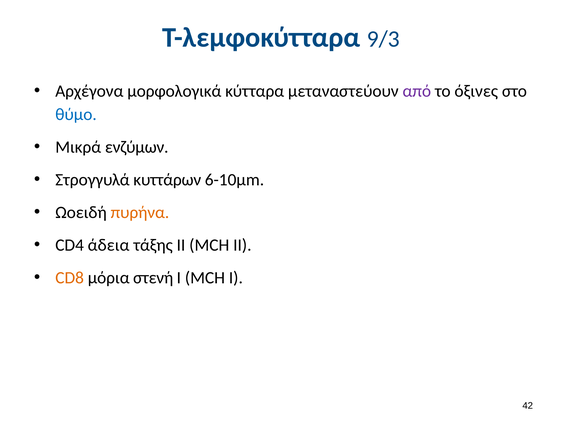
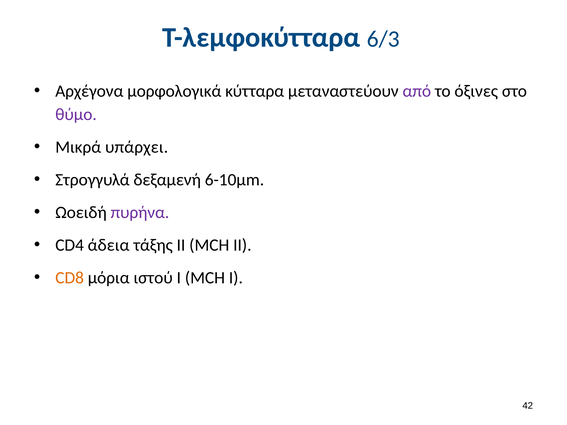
9/3: 9/3 -> 6/3
θύμο colour: blue -> purple
ενζύμων: ενζύμων -> υπάρχει
κυττάρων: κυττάρων -> δεξαμενή
πυρήνα colour: orange -> purple
στενή: στενή -> ιστού
